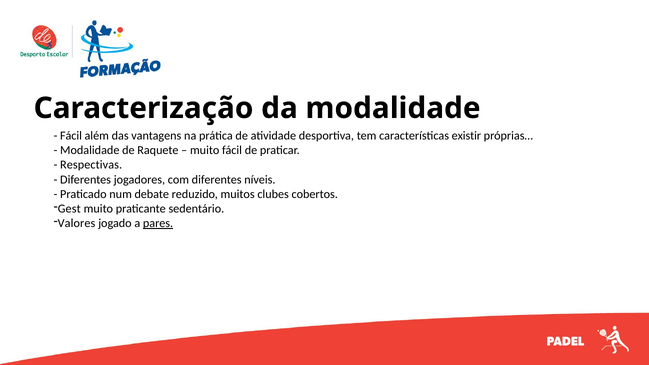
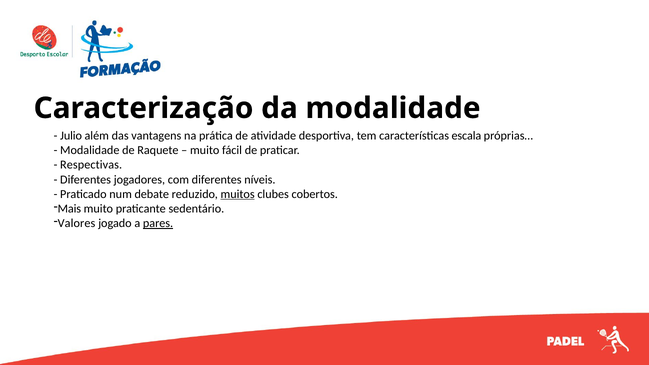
Fácil at (71, 136): Fácil -> Julio
existir: existir -> escala
muitos underline: none -> present
Gest: Gest -> Mais
